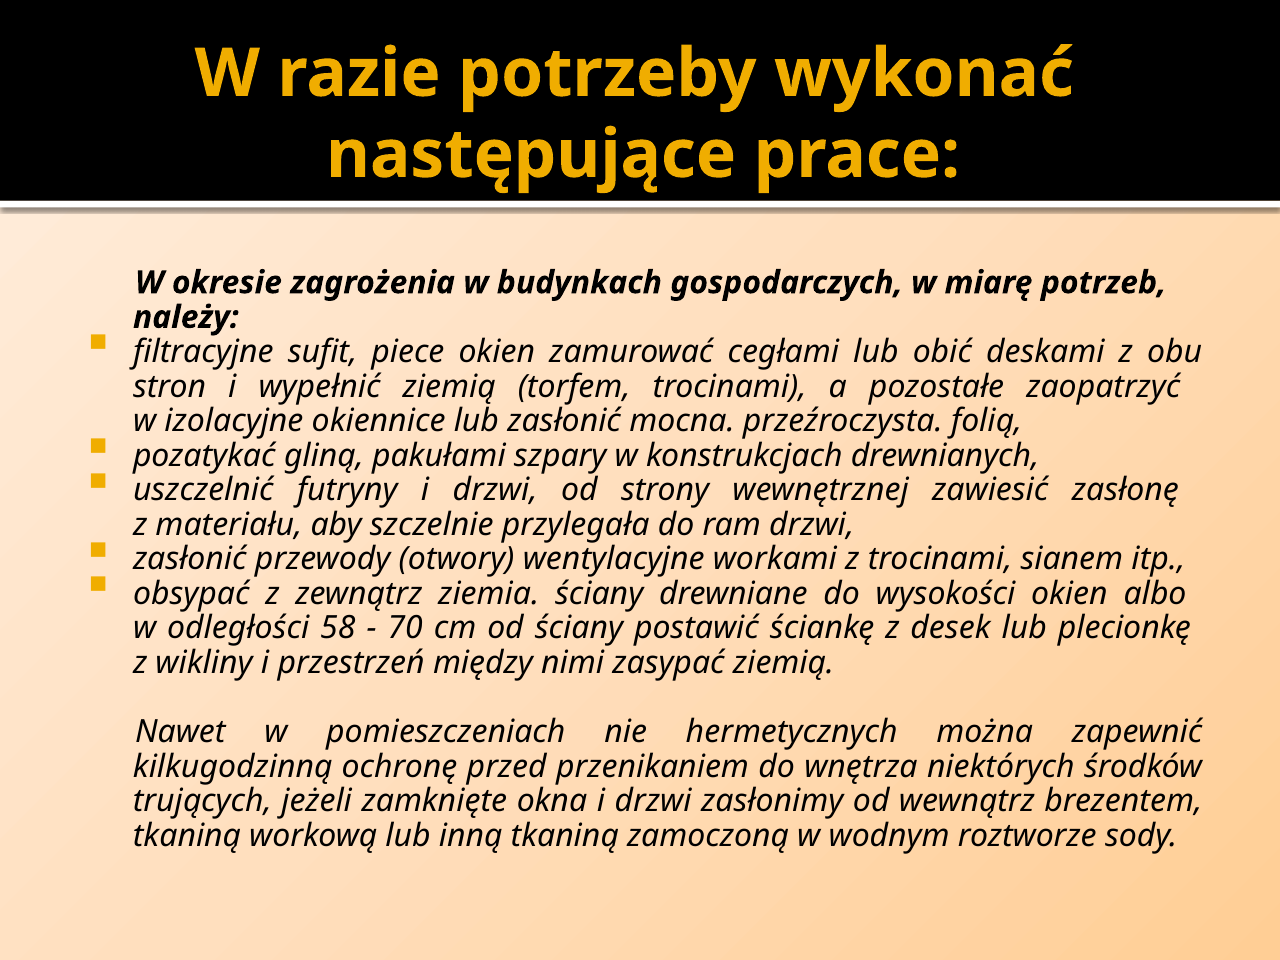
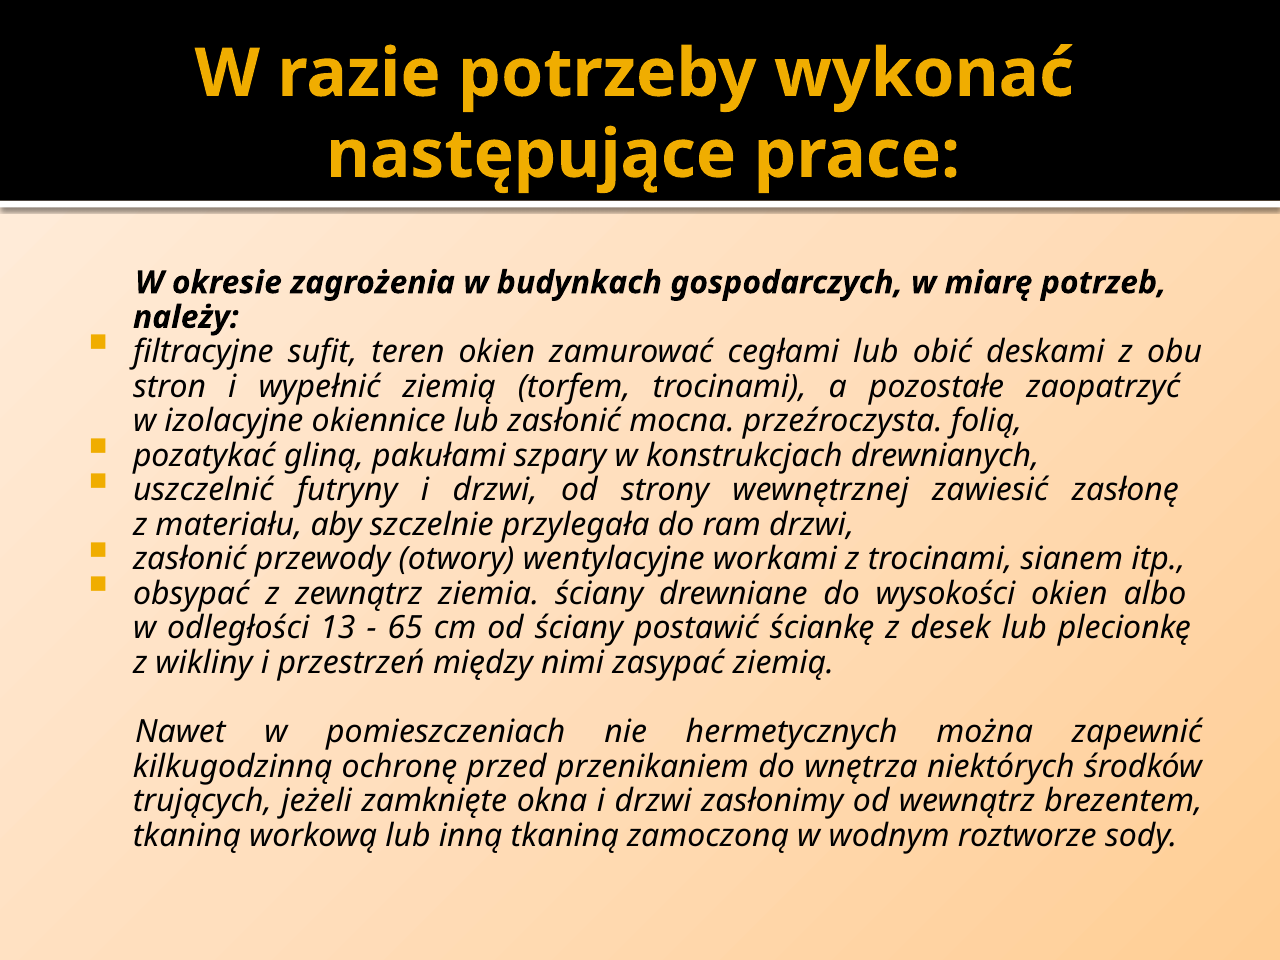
piece: piece -> teren
58: 58 -> 13
70: 70 -> 65
